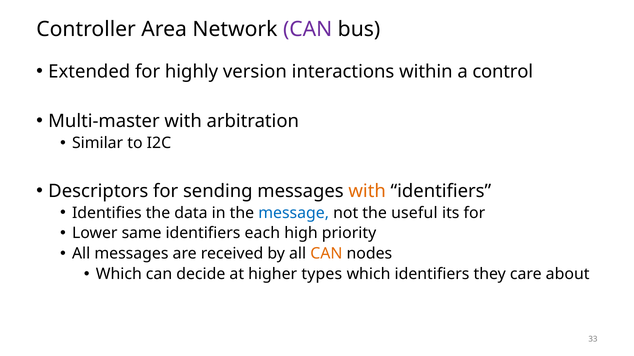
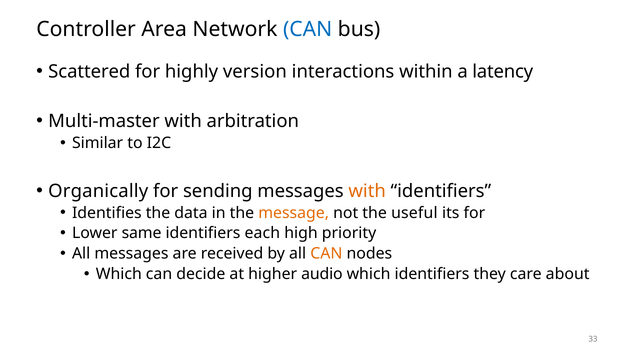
CAN at (308, 30) colour: purple -> blue
Extended: Extended -> Scattered
control: control -> latency
Descriptors: Descriptors -> Organically
message colour: blue -> orange
types: types -> audio
